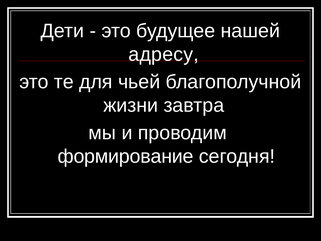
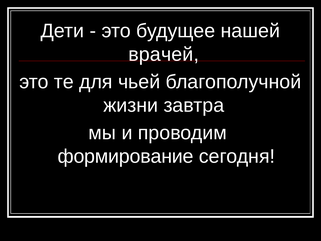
адресу: адресу -> врачей
